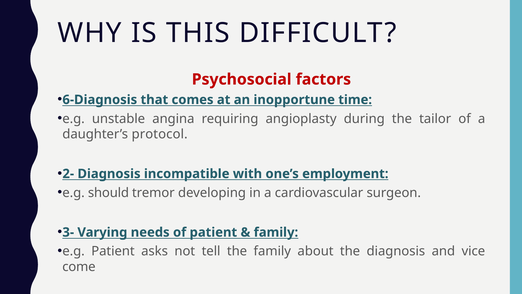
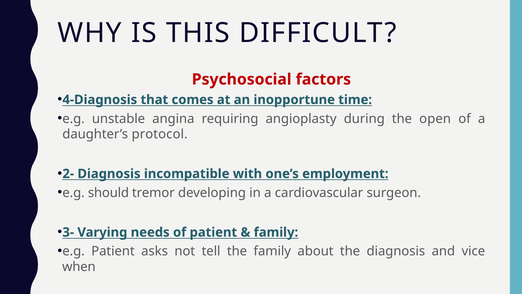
6-Diagnosis: 6-Diagnosis -> 4-Diagnosis
tailor: tailor -> open
come: come -> when
